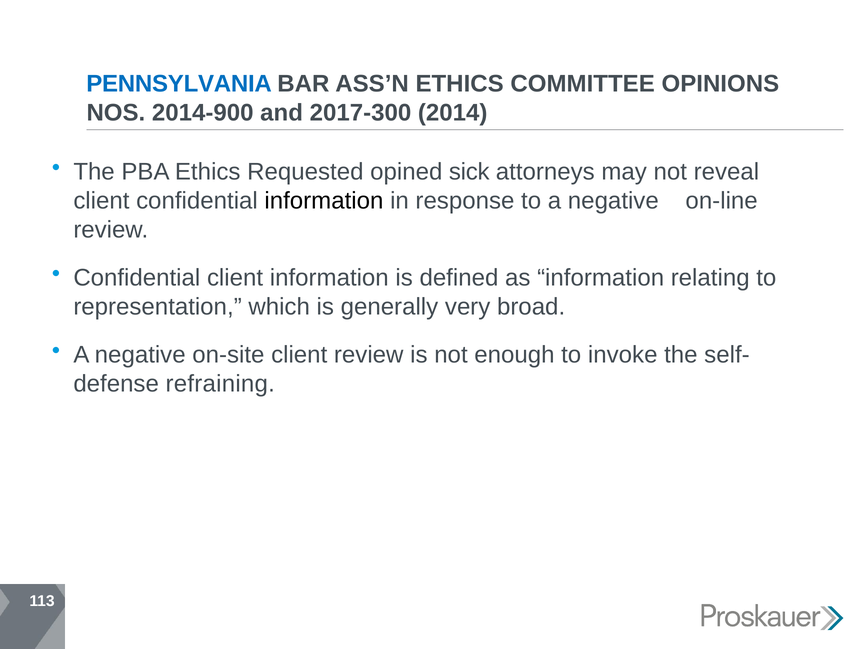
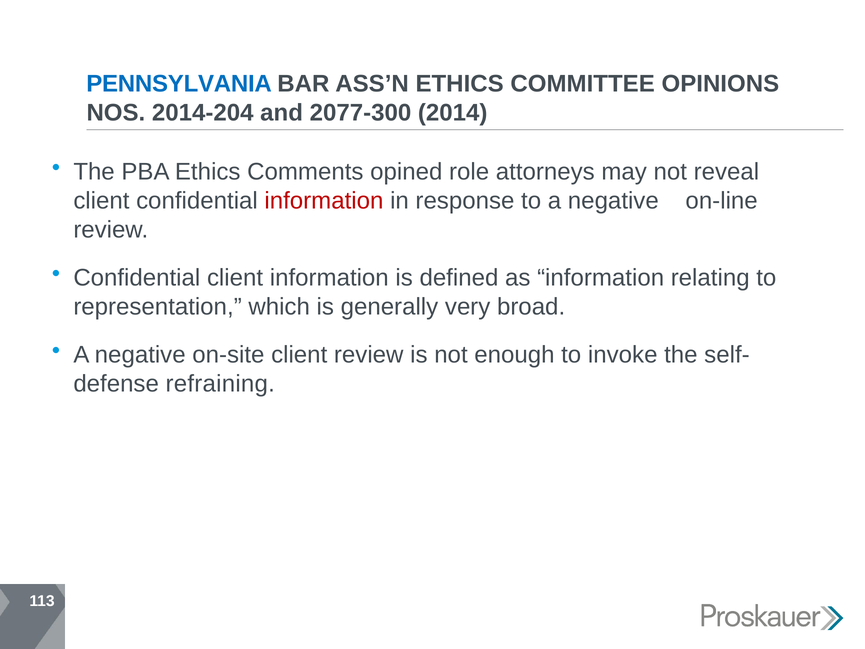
2014-900: 2014-900 -> 2014-204
2017-300: 2017-300 -> 2077-300
Requested: Requested -> Comments
sick: sick -> role
information at (324, 201) colour: black -> red
